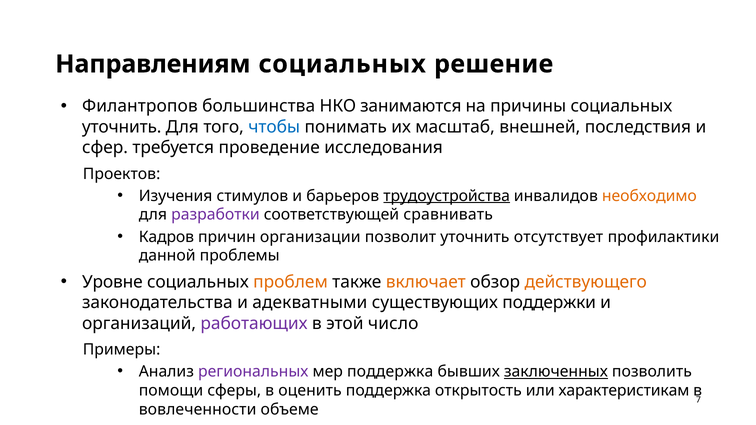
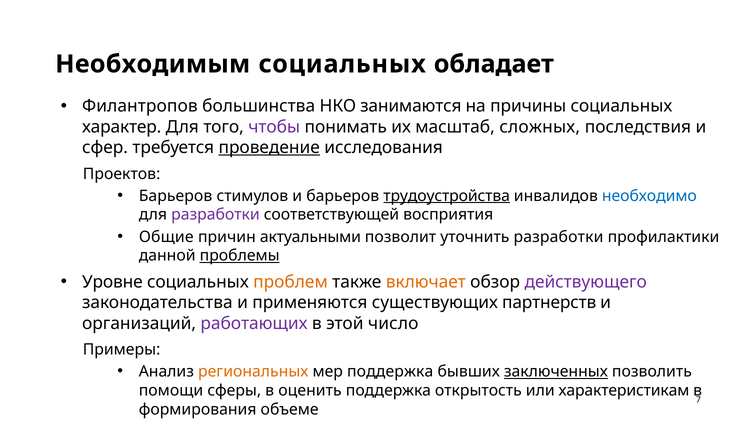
Направлениям: Направлениям -> Необходимым
решение: решение -> обладает
уточнить at (122, 127): уточнить -> характер
чтобы colour: blue -> purple
внешней: внешней -> сложных
проведение underline: none -> present
Изучения at (176, 196): Изучения -> Барьеров
необходимо colour: orange -> blue
сравнивать: сравнивать -> восприятия
Кадров: Кадров -> Общие
организации: организации -> актуальными
уточнить отсутствует: отсутствует -> разработки
проблемы underline: none -> present
действующего colour: orange -> purple
адекватными: адекватными -> применяются
поддержки: поддержки -> партнерств
региональных colour: purple -> orange
вовлеченности: вовлеченности -> формирования
